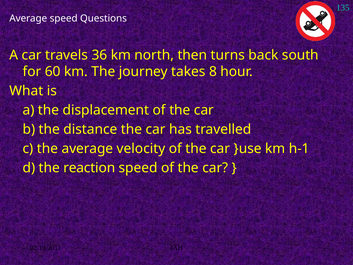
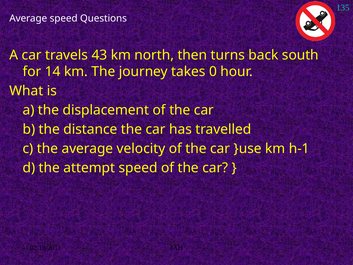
36: 36 -> 43
60: 60 -> 14
8: 8 -> 0
reaction: reaction -> attempt
